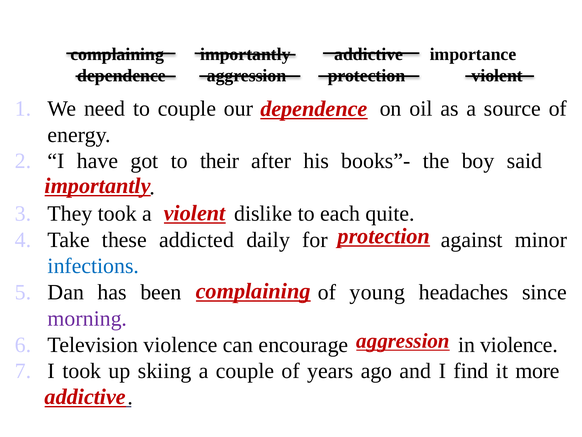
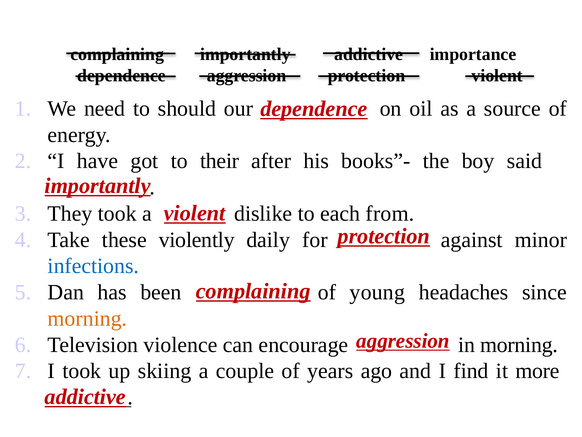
to couple: couple -> should
quite: quite -> from
addicted: addicted -> violently
morning at (87, 318) colour: purple -> orange
in violence: violence -> morning
